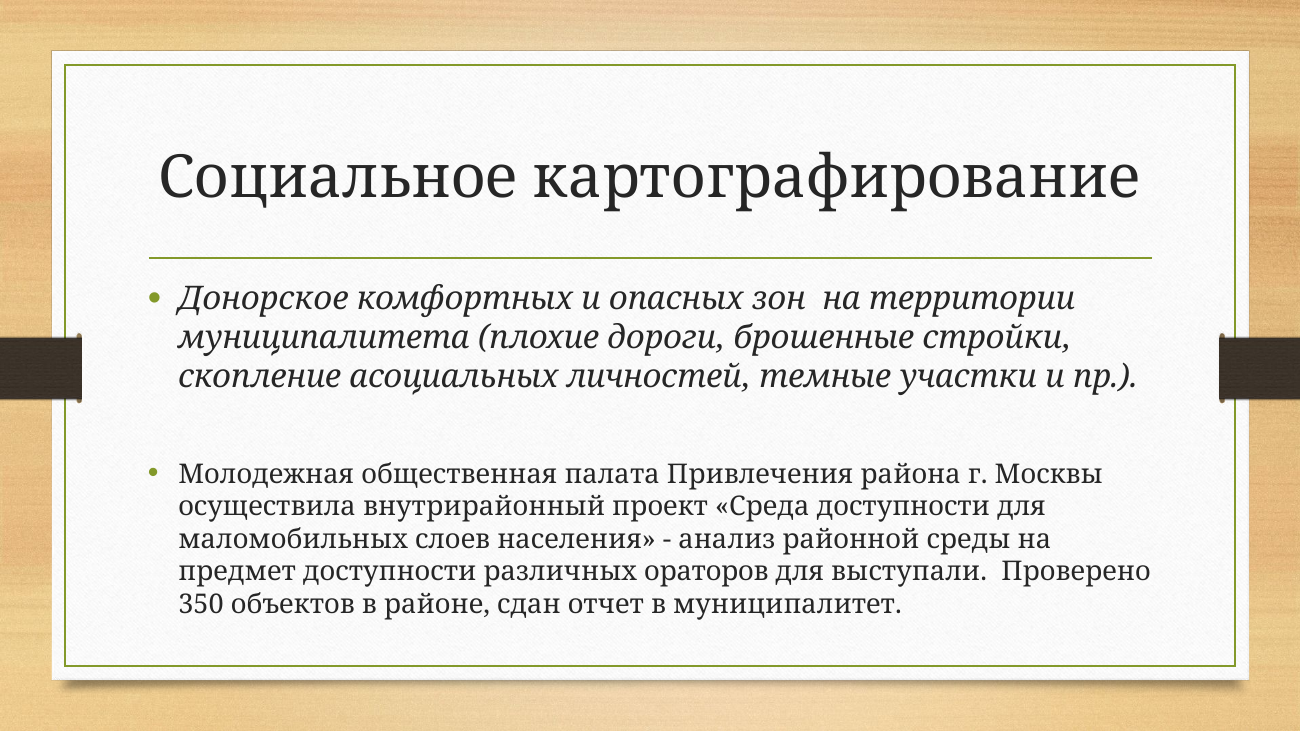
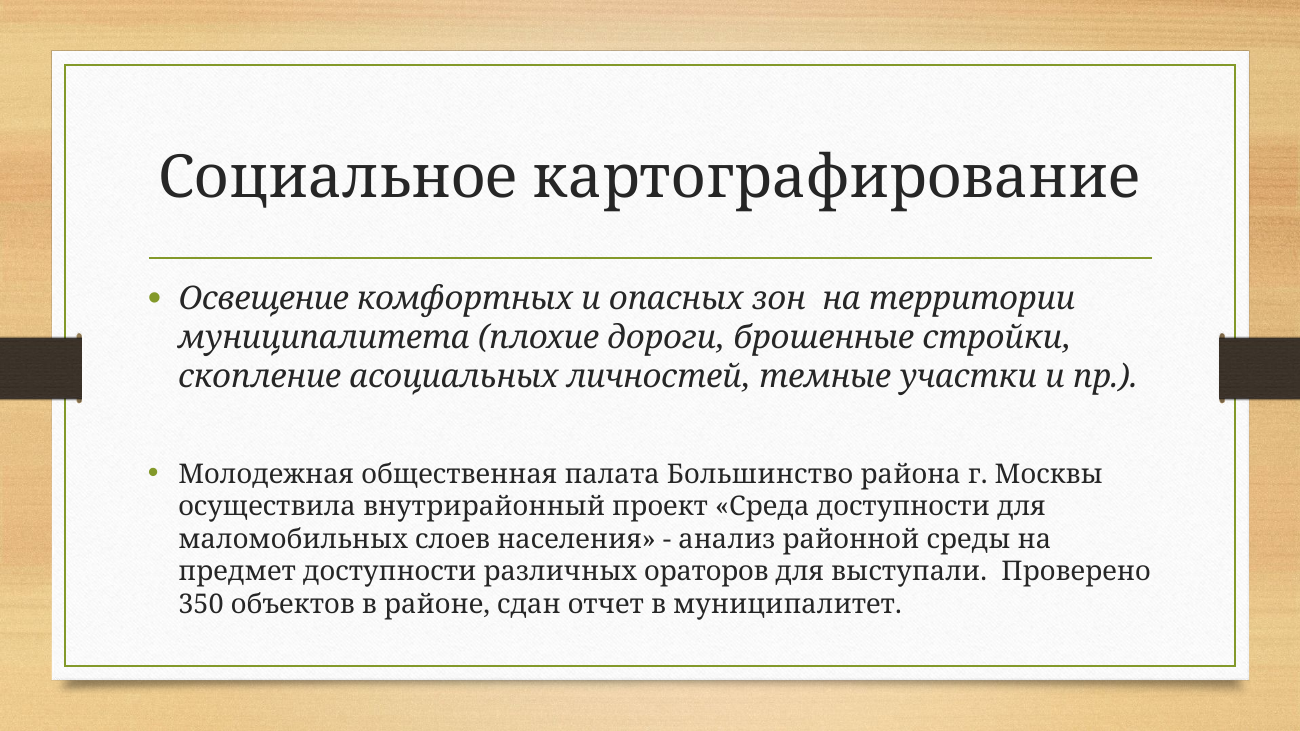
Донорское: Донорское -> Освещение
Привлечения: Привлечения -> Большинство
